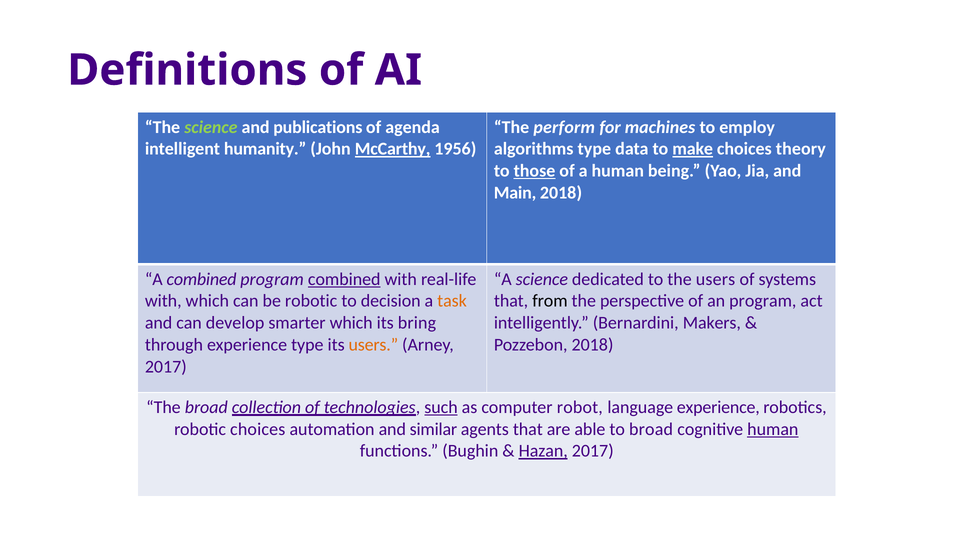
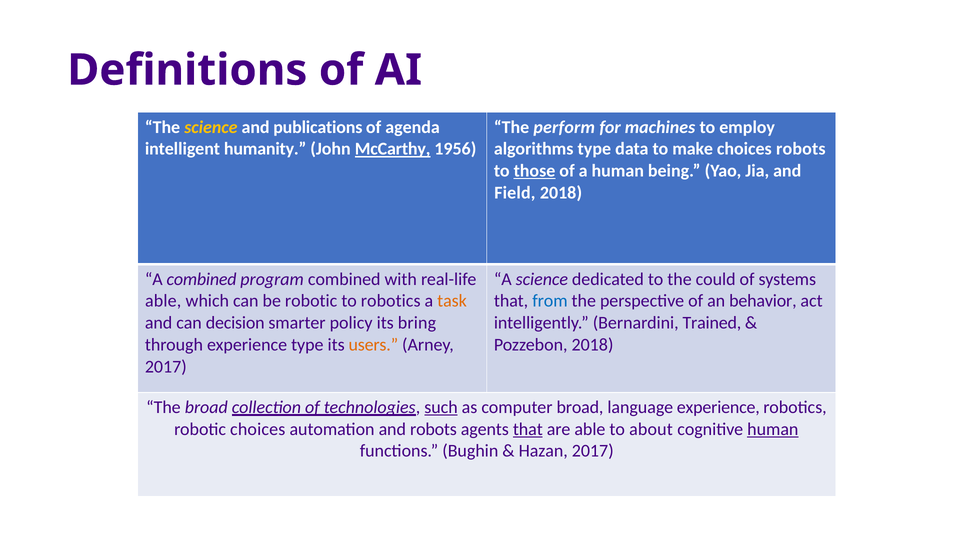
science at (211, 127) colour: light green -> yellow
make underline: present -> none
choices theory: theory -> robots
Main: Main -> Field
combined at (344, 279) underline: present -> none
the users: users -> could
with at (163, 301): with -> able
to decision: decision -> robotics
from colour: black -> blue
an program: program -> behavior
develop: develop -> decision
smarter which: which -> policy
Makers: Makers -> Trained
computer robot: robot -> broad
and similar: similar -> robots
that at (528, 429) underline: none -> present
to broad: broad -> about
Hazan underline: present -> none
